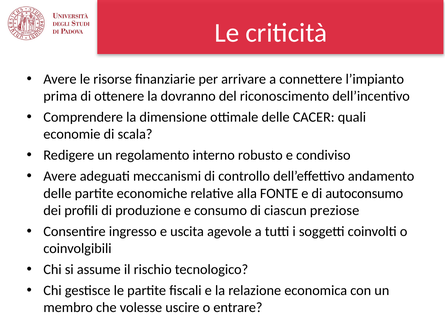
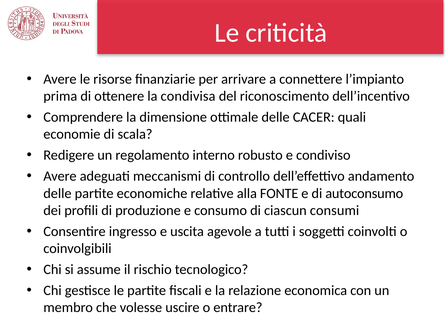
dovranno: dovranno -> condivisa
preziose: preziose -> consumi
